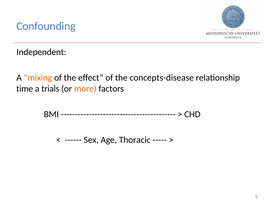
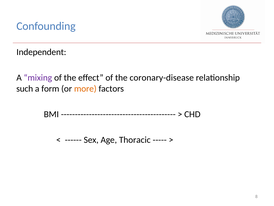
mixing colour: orange -> purple
concepts-disease: concepts-disease -> coronary-disease
time: time -> such
trials: trials -> form
